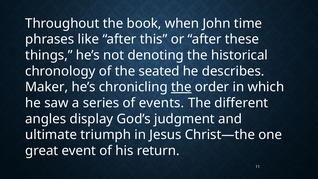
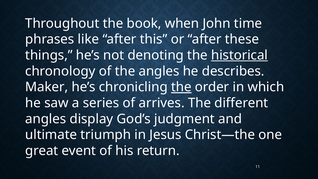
historical underline: none -> present
the seated: seated -> angles
events: events -> arrives
